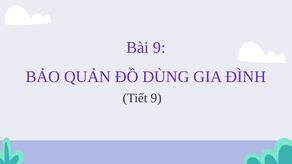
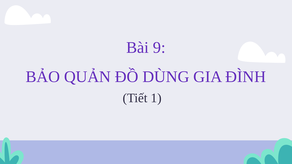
Tiết 9: 9 -> 1
